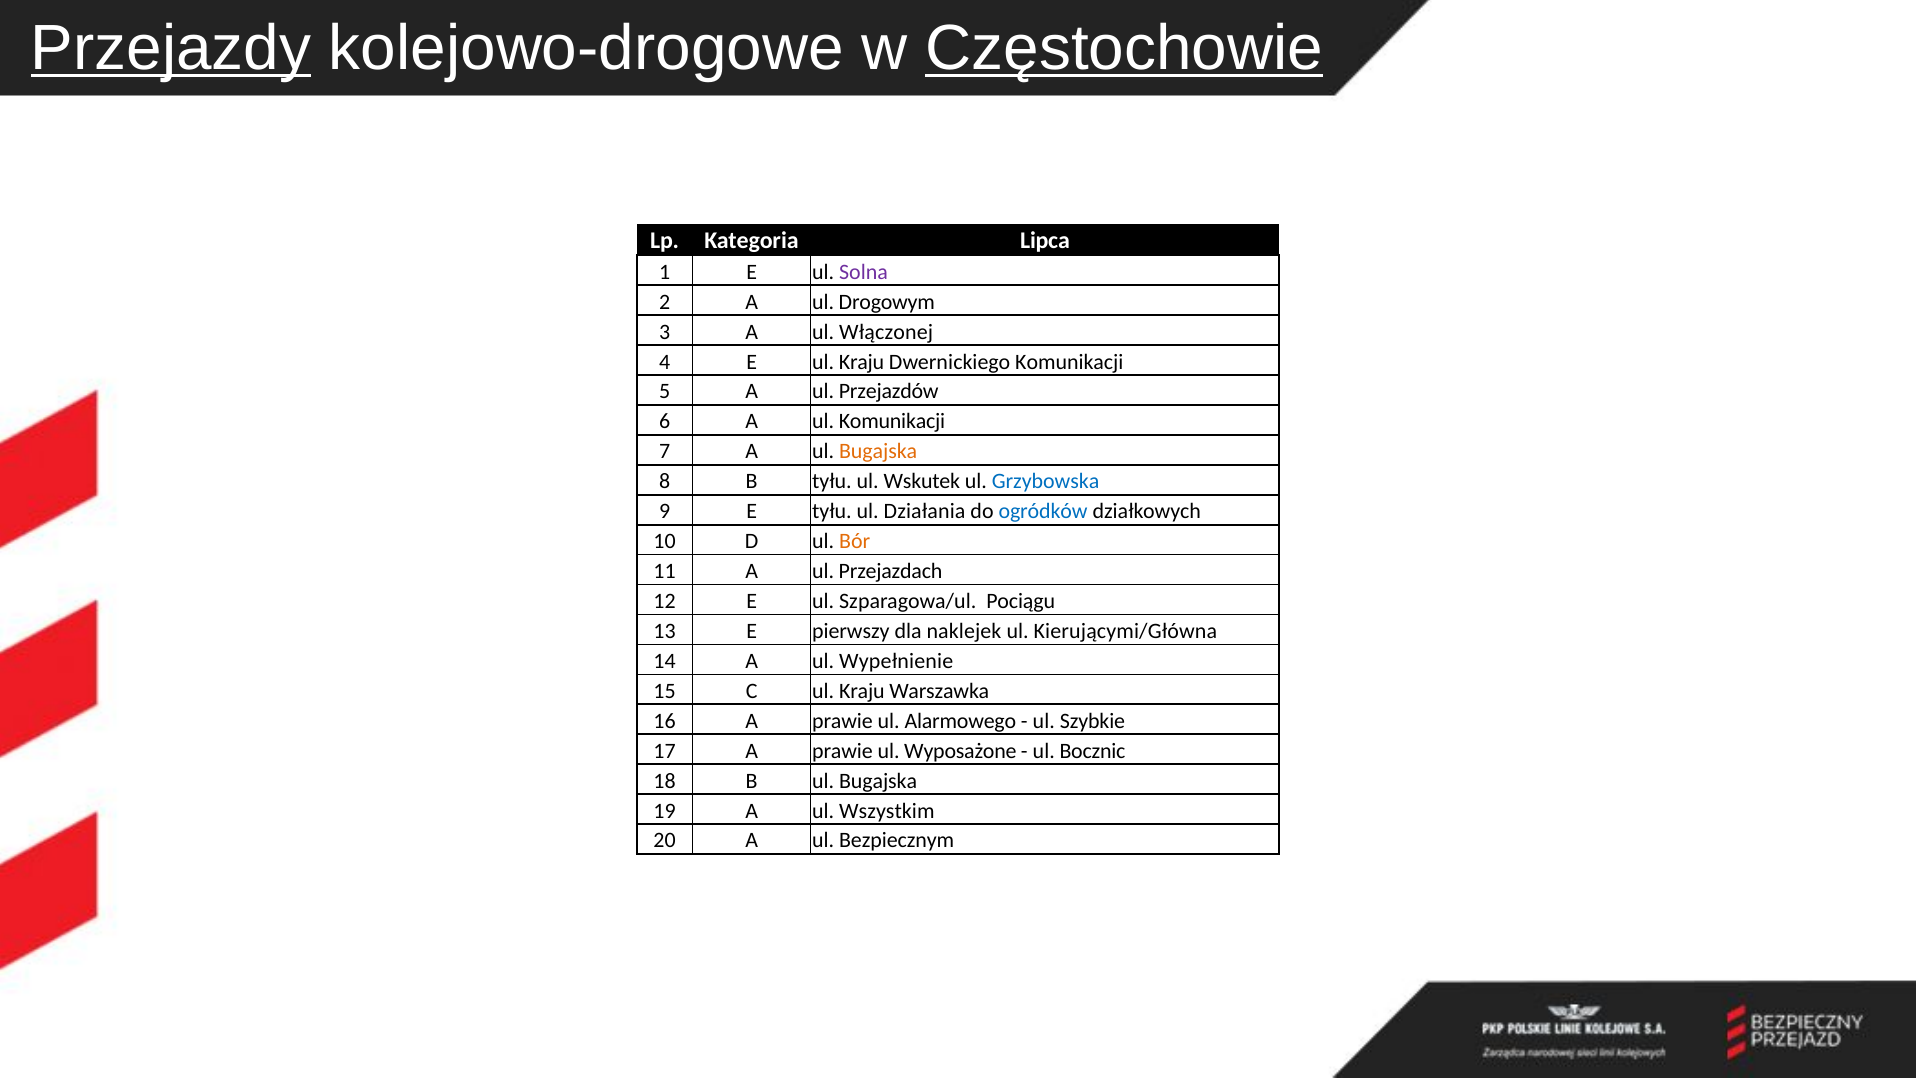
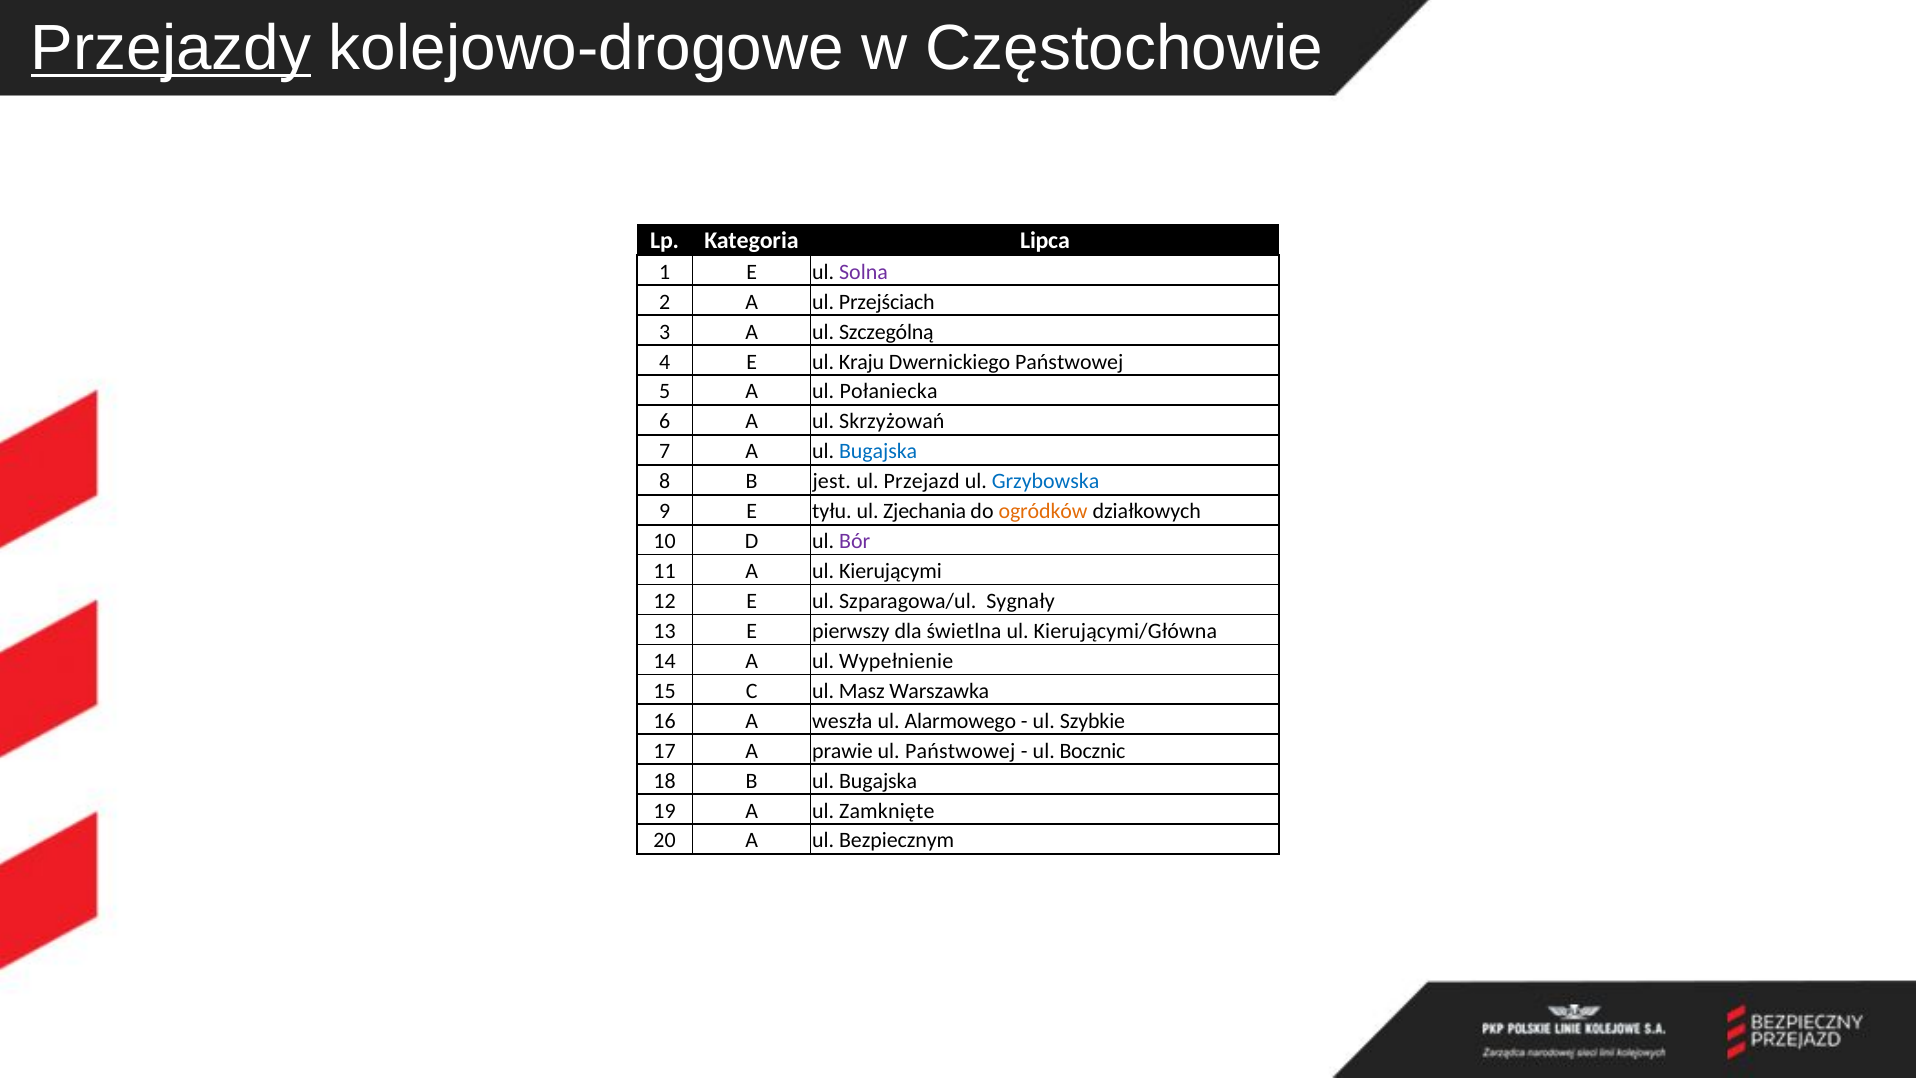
Częstochowie underline: present -> none
Drogowym: Drogowym -> Przejściach
Włączonej: Włączonej -> Szczególną
Dwernickiego Komunikacji: Komunikacji -> Państwowej
Przejazdów: Przejazdów -> Połaniecka
ul Komunikacji: Komunikacji -> Skrzyżowań
Bugajska at (878, 451) colour: orange -> blue
B tyłu: tyłu -> jest
Wskutek: Wskutek -> Przejazd
Działania: Działania -> Zjechania
ogródków colour: blue -> orange
Bór colour: orange -> purple
Przejazdach: Przejazdach -> Kierującymi
Pociągu: Pociągu -> Sygnały
naklejek: naklejek -> świetlna
C ul Kraju: Kraju -> Masz
16 A prawie: prawie -> weszła
ul Wyposażone: Wyposażone -> Państwowej
Wszystkim: Wszystkim -> Zamknięte
